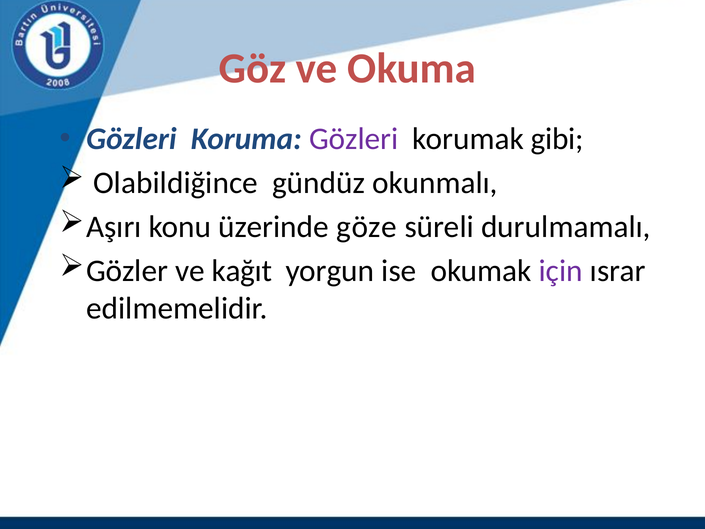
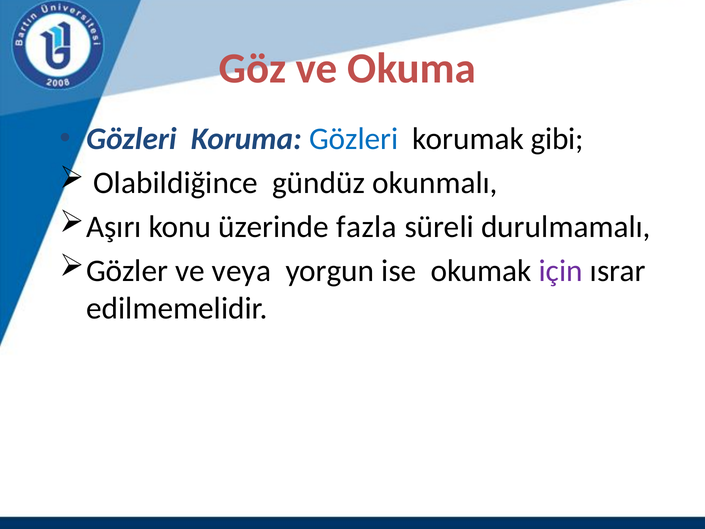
Gözleri at (354, 139) colour: purple -> blue
göze: göze -> fazla
kağıt: kağıt -> veya
